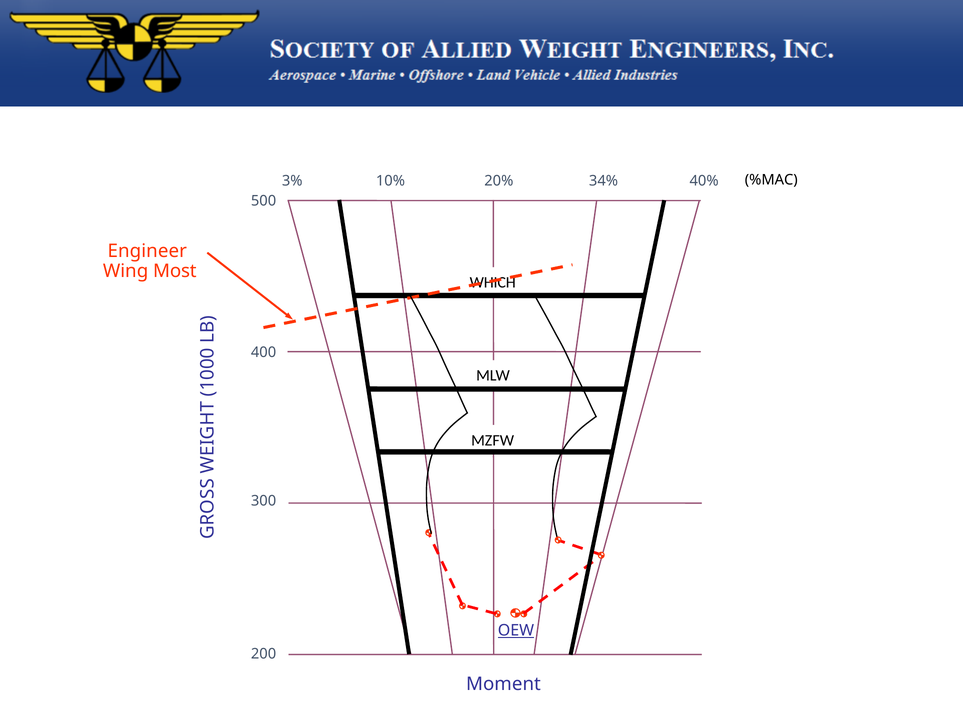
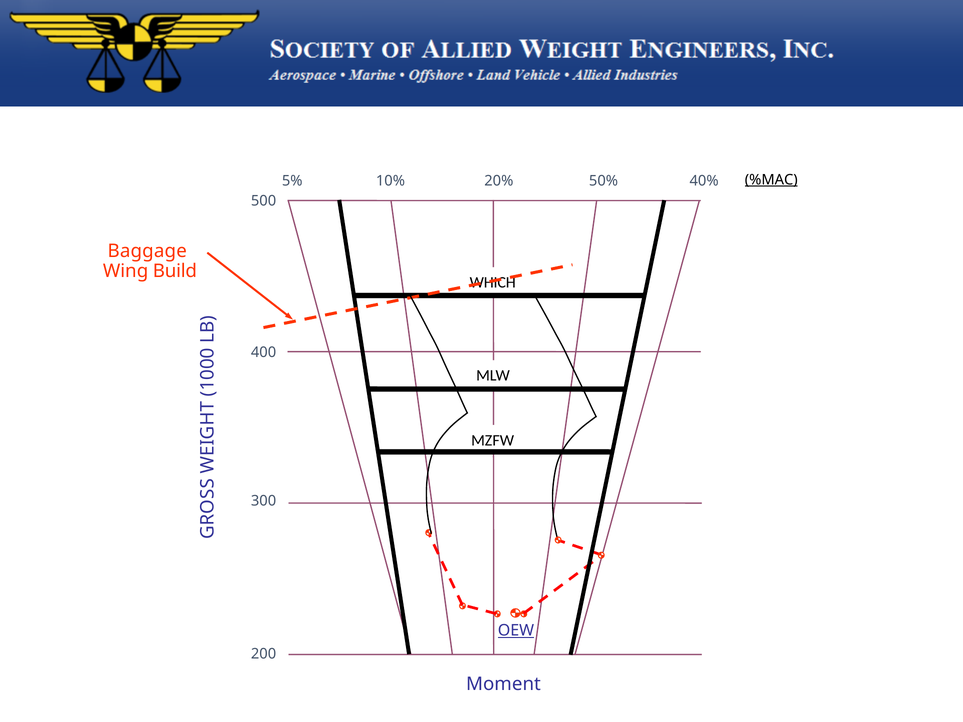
%MAC underline: none -> present
3%: 3% -> 5%
34%: 34% -> 50%
Engineer: Engineer -> Baggage
Most: Most -> Build
